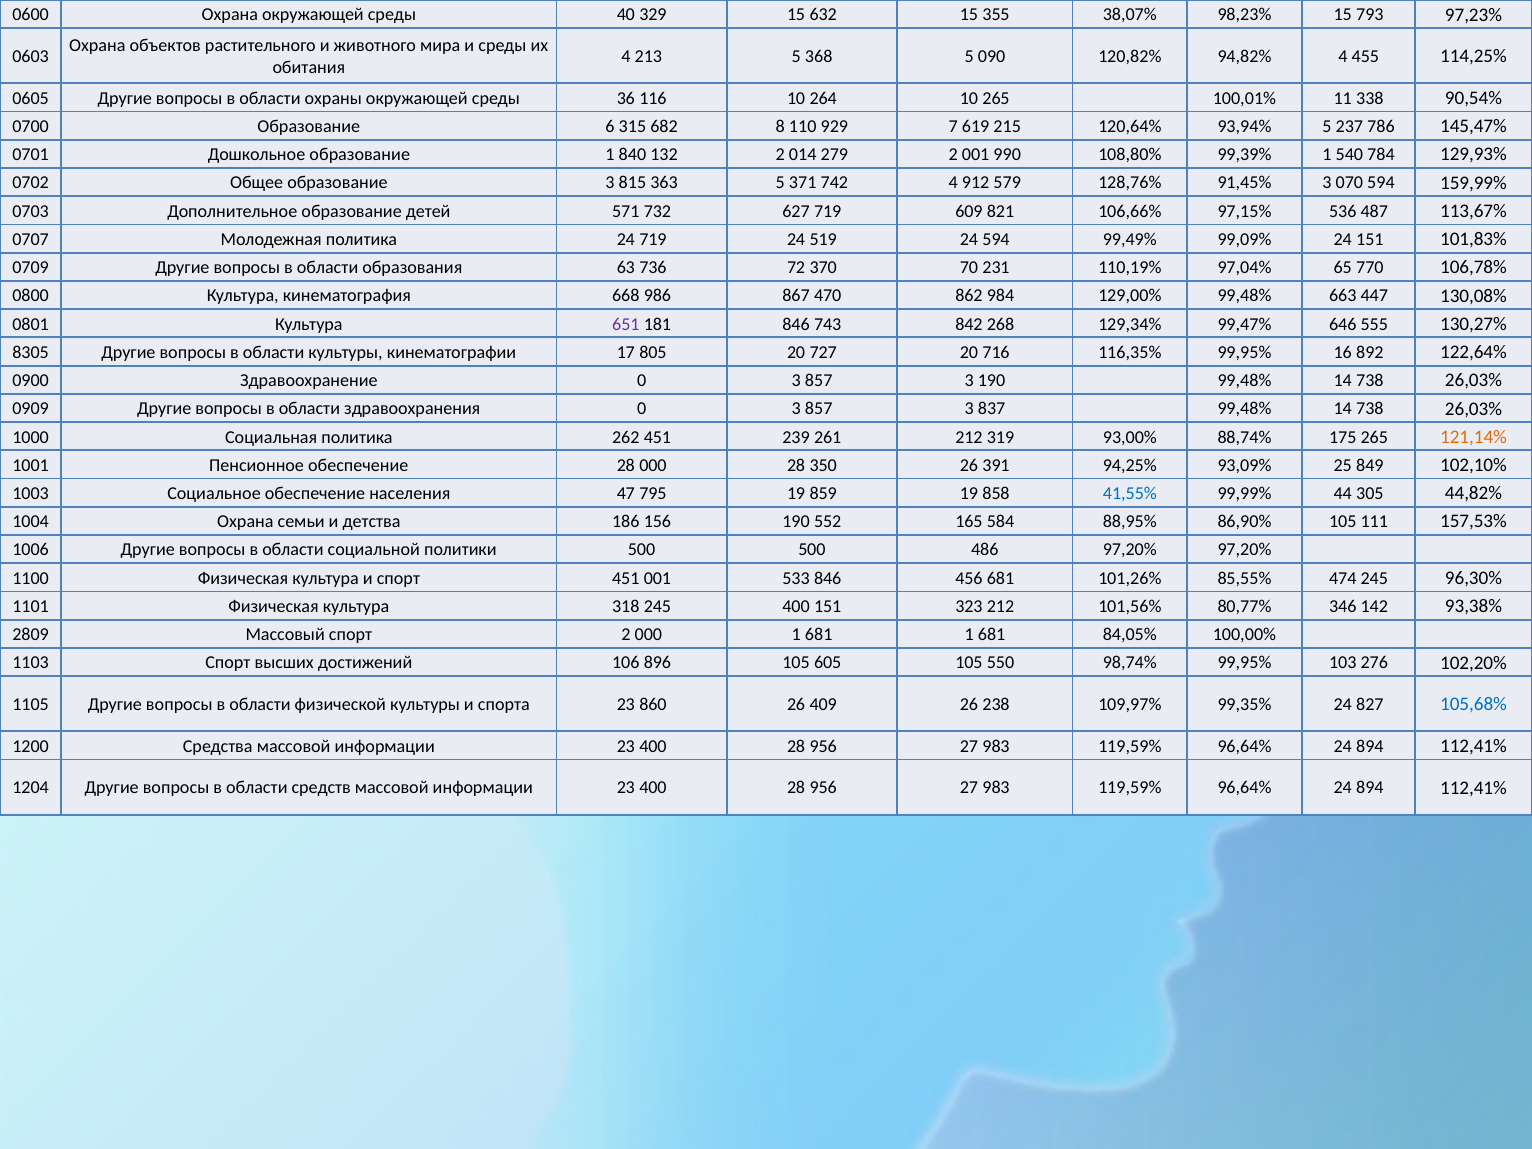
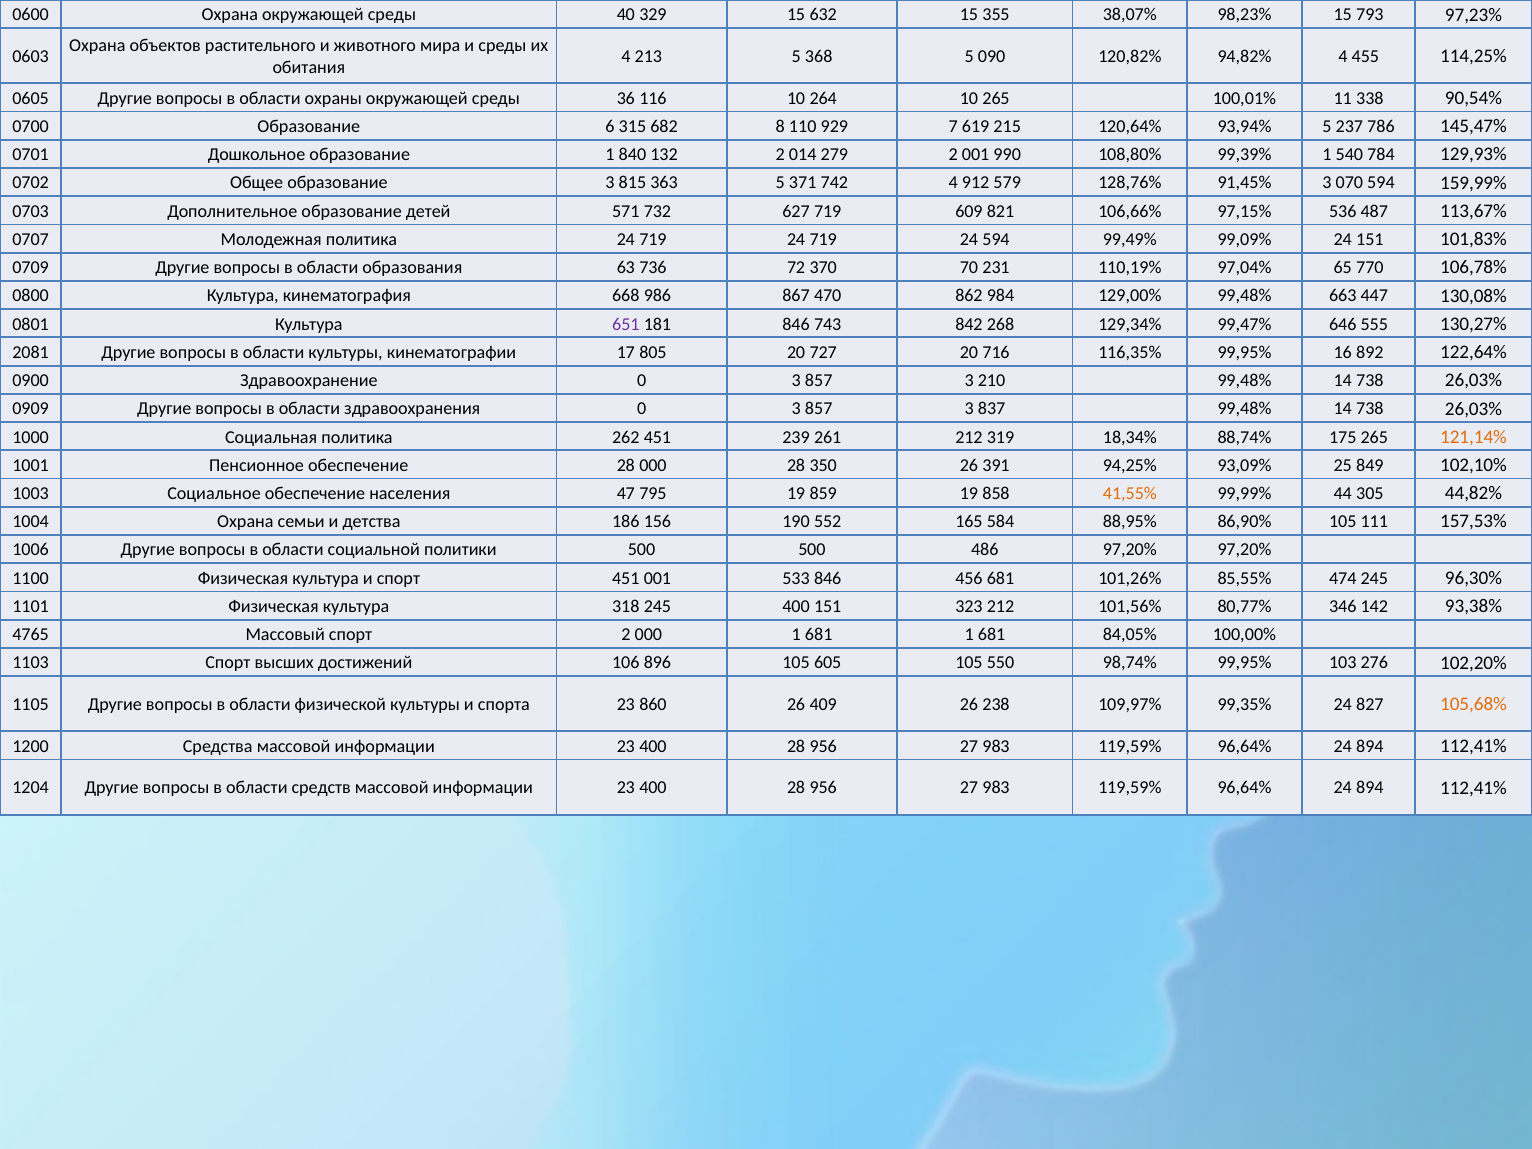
719 24 519: 519 -> 719
8305: 8305 -> 2081
3 190: 190 -> 210
93,00%: 93,00% -> 18,34%
41,55% colour: blue -> orange
2809: 2809 -> 4765
105,68% colour: blue -> orange
